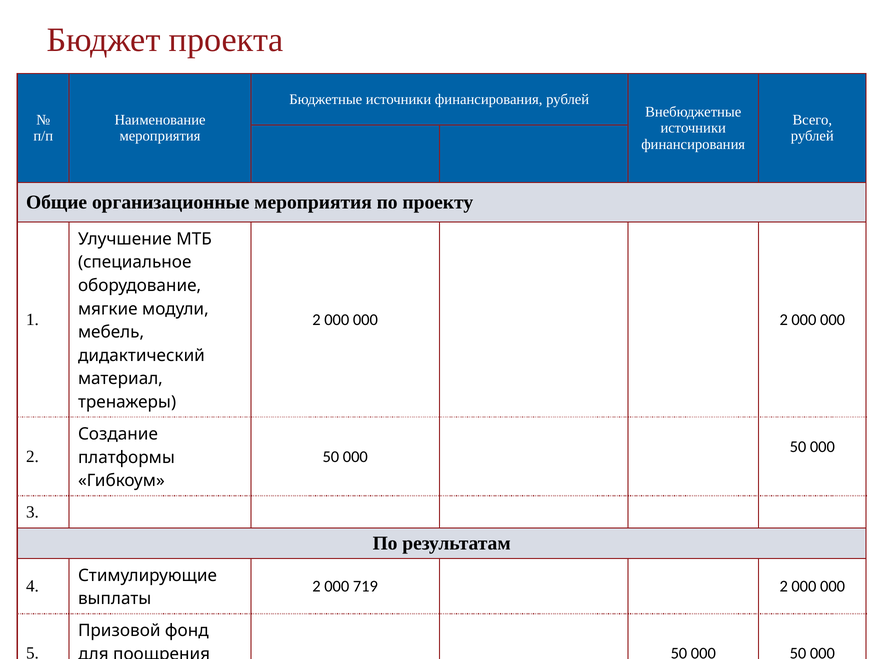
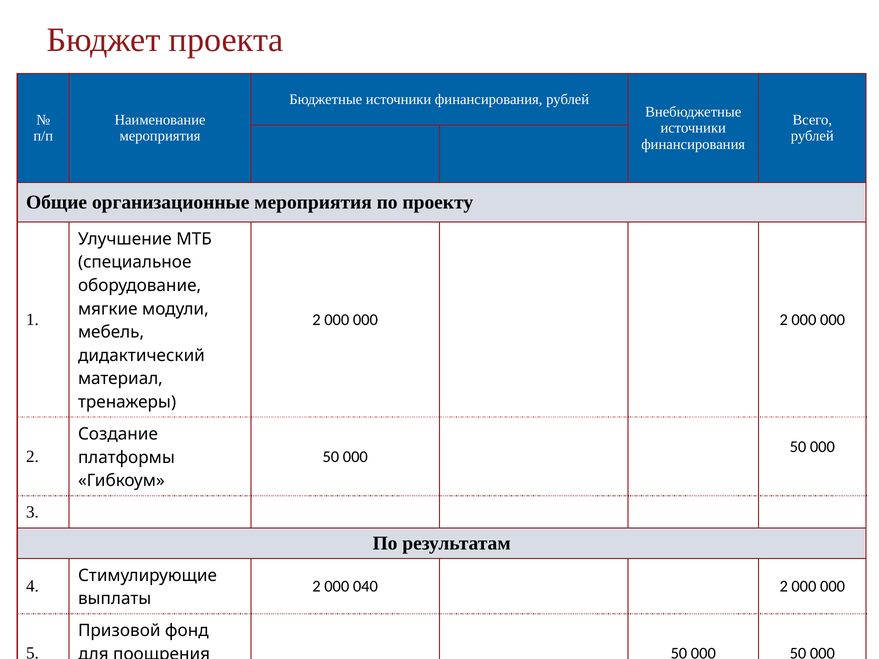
719: 719 -> 040
